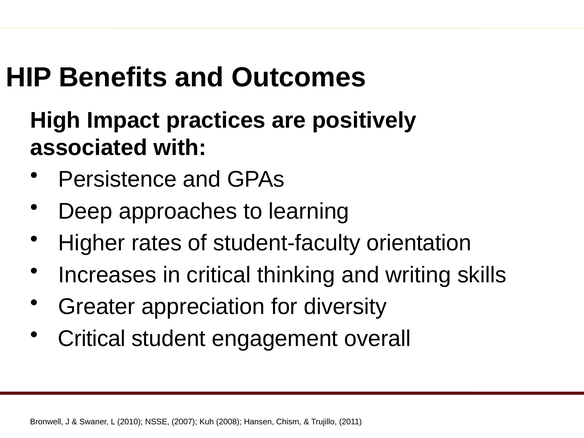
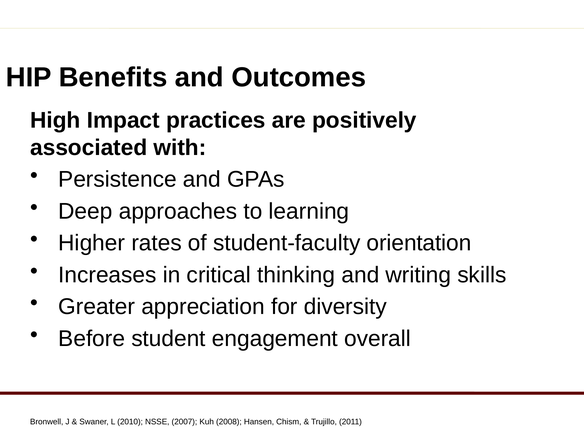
Critical at (92, 339): Critical -> Before
